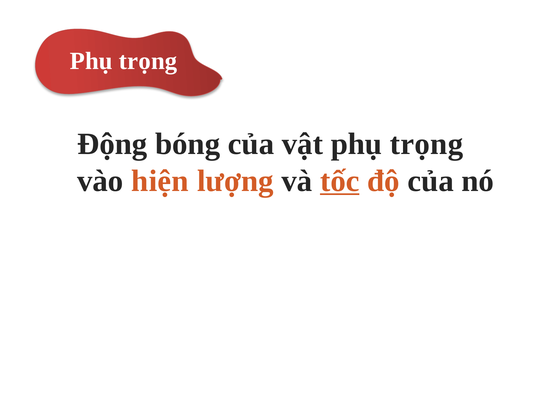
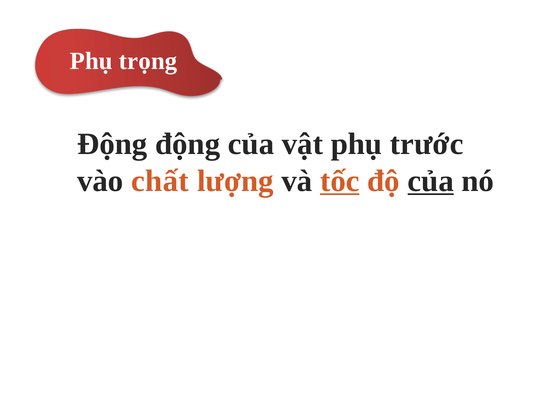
Động bóng: bóng -> động
vật phụ trọng: trọng -> trước
hiện: hiện -> chất
của at (431, 181) underline: none -> present
